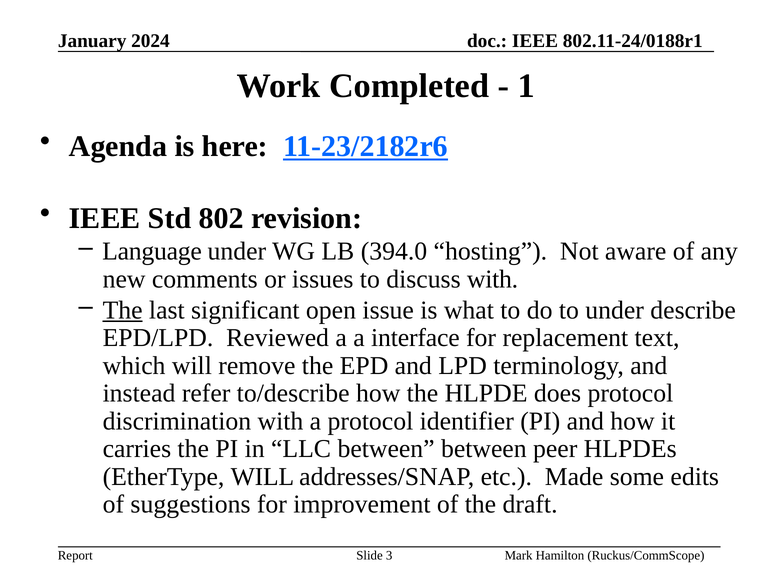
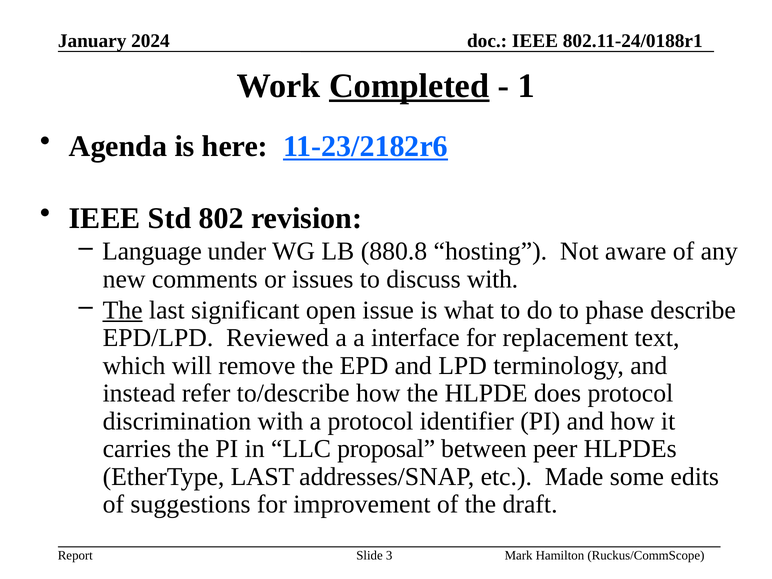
Completed underline: none -> present
394.0: 394.0 -> 880.8
to under: under -> phase
LLC between: between -> proposal
EtherType WILL: WILL -> LAST
